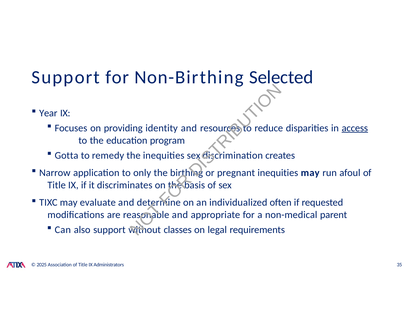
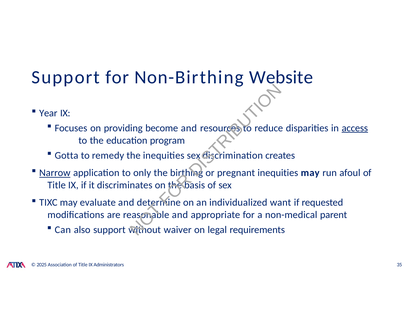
Selected: Selected -> Website
identity: identity -> become
Narrow underline: none -> present
often: often -> want
classes: classes -> waiver
